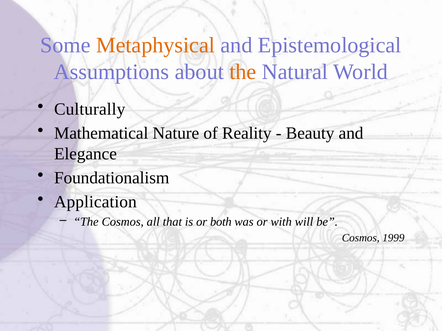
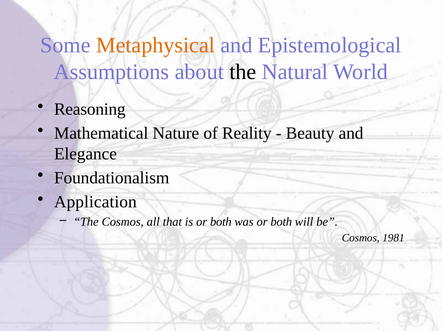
the at (243, 72) colour: orange -> black
Culturally: Culturally -> Reasoning
was or with: with -> both
1999: 1999 -> 1981
